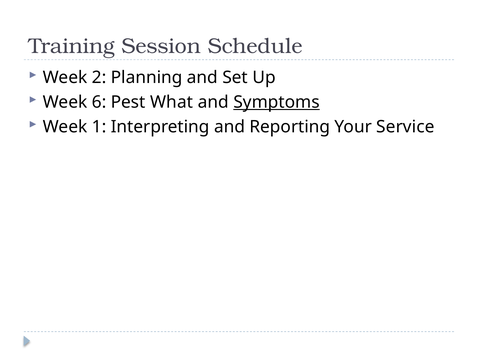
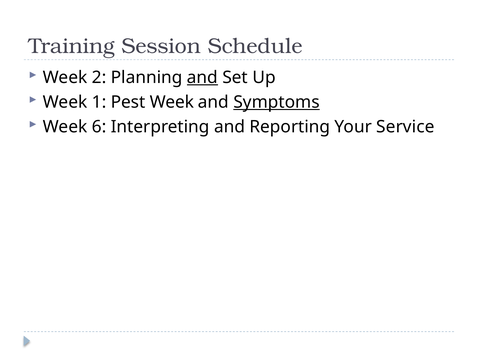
and at (202, 78) underline: none -> present
6: 6 -> 1
Pest What: What -> Week
1: 1 -> 6
